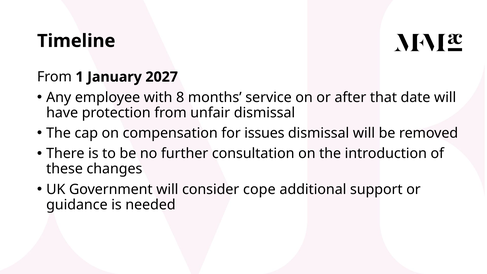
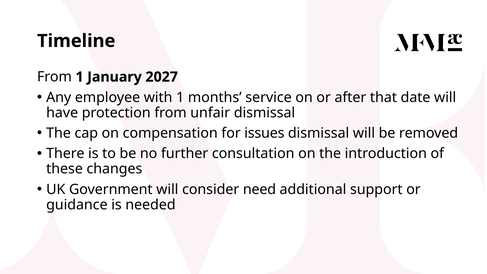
with 8: 8 -> 1
cope: cope -> need
